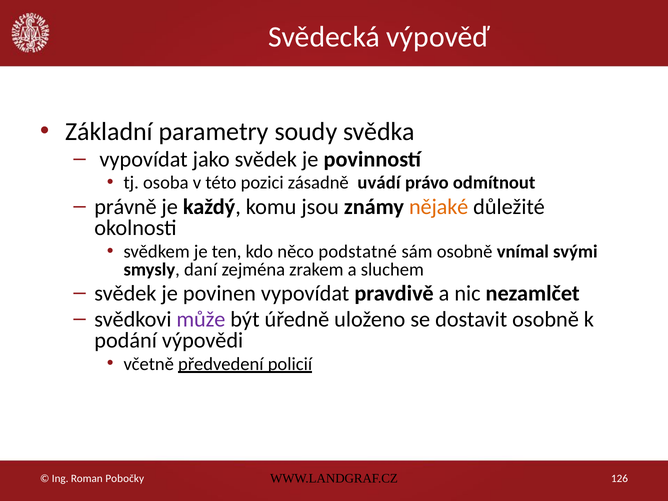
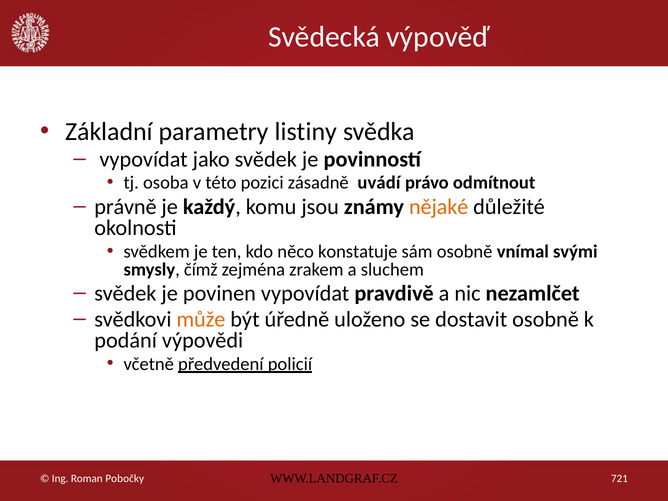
soudy: soudy -> listiny
podstatné: podstatné -> konstatuje
daní: daní -> čímž
může colour: purple -> orange
126: 126 -> 721
